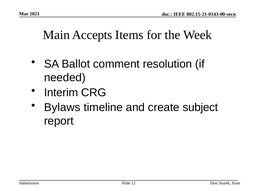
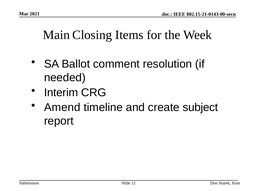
Accepts: Accepts -> Closing
Bylaws: Bylaws -> Amend
